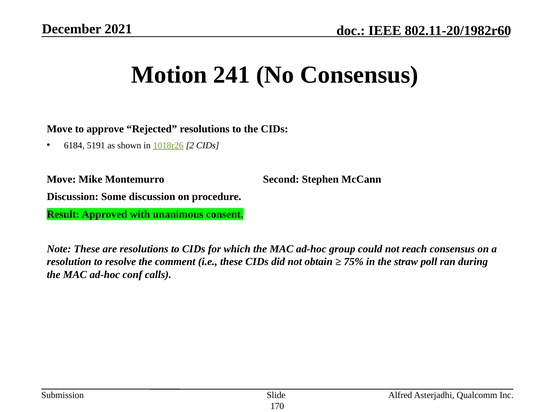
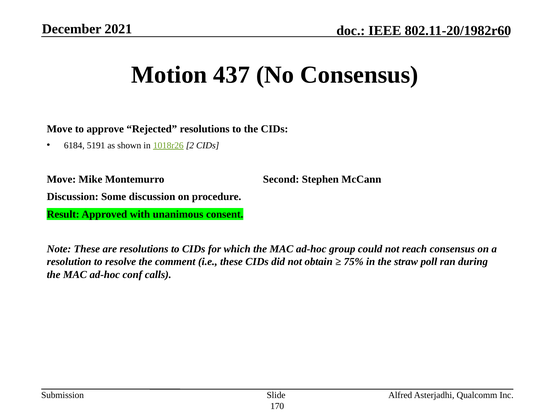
241: 241 -> 437
